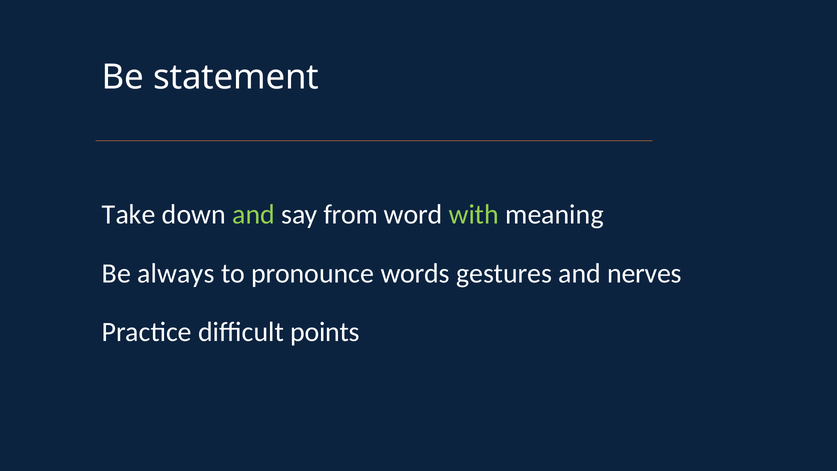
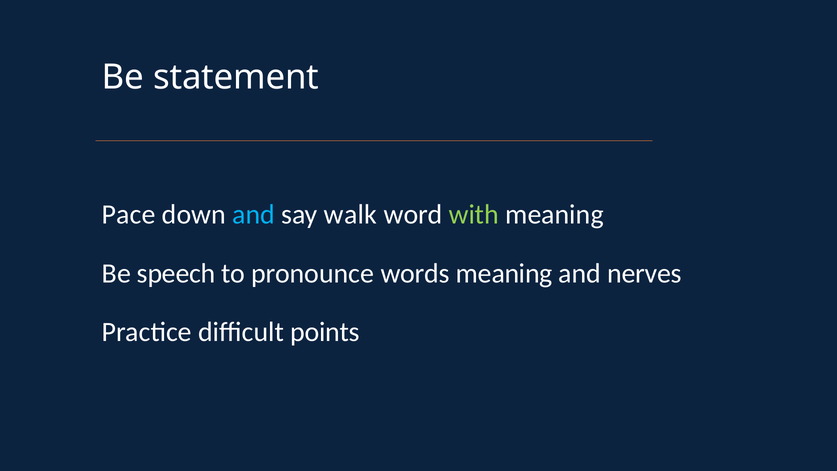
Take: Take -> Pace
and at (253, 214) colour: light green -> light blue
from: from -> walk
always: always -> speech
words gestures: gestures -> meaning
